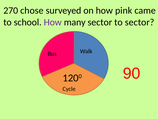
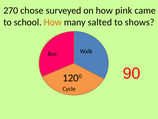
How at (53, 22) colour: purple -> orange
many sector: sector -> salted
to sector: sector -> shows
